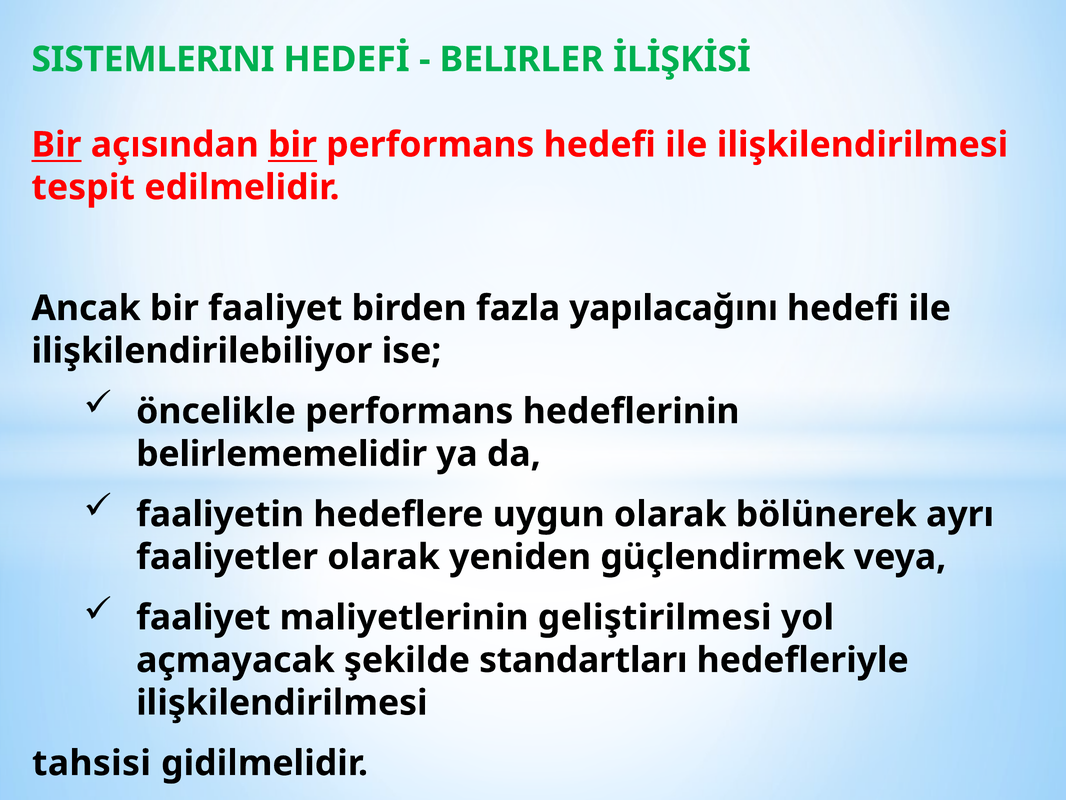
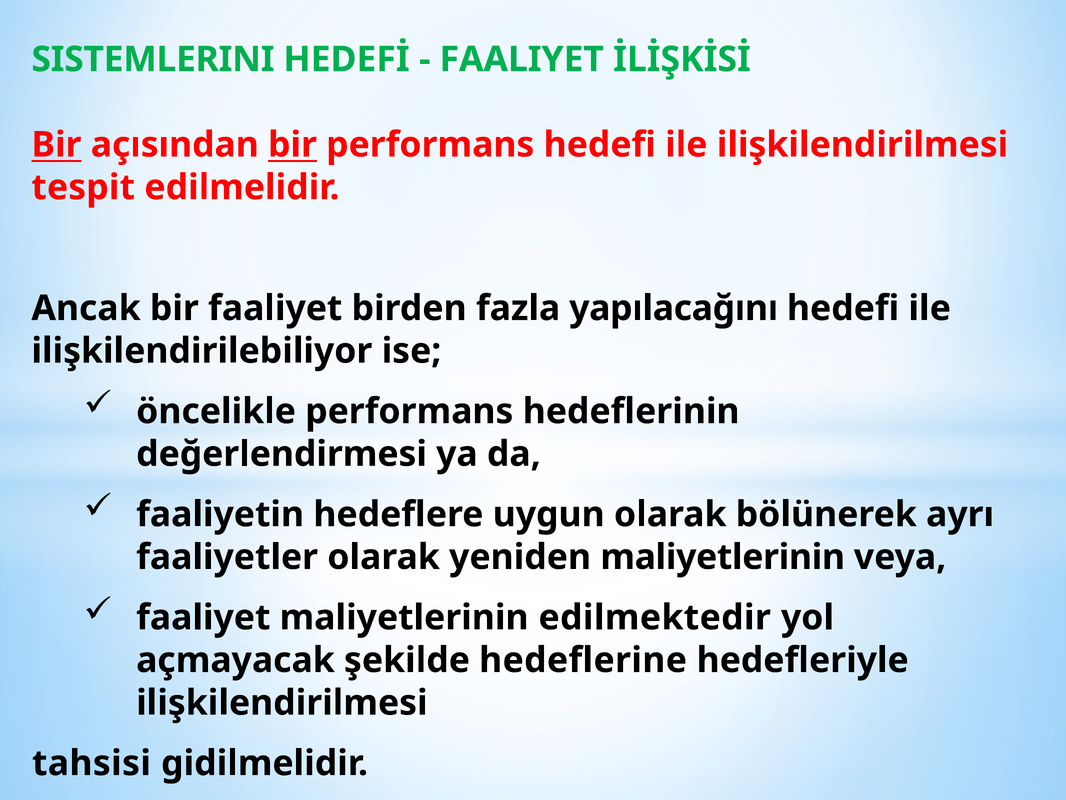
BELIRLER at (522, 59): BELIRLER -> FAALIYET
belirlememelidir: belirlememelidir -> değerlendirmesi
yeniden güçlendirmek: güçlendirmek -> maliyetlerinin
geliştirilmesi: geliştirilmesi -> edilmektedir
standartları: standartları -> hedeflerine
